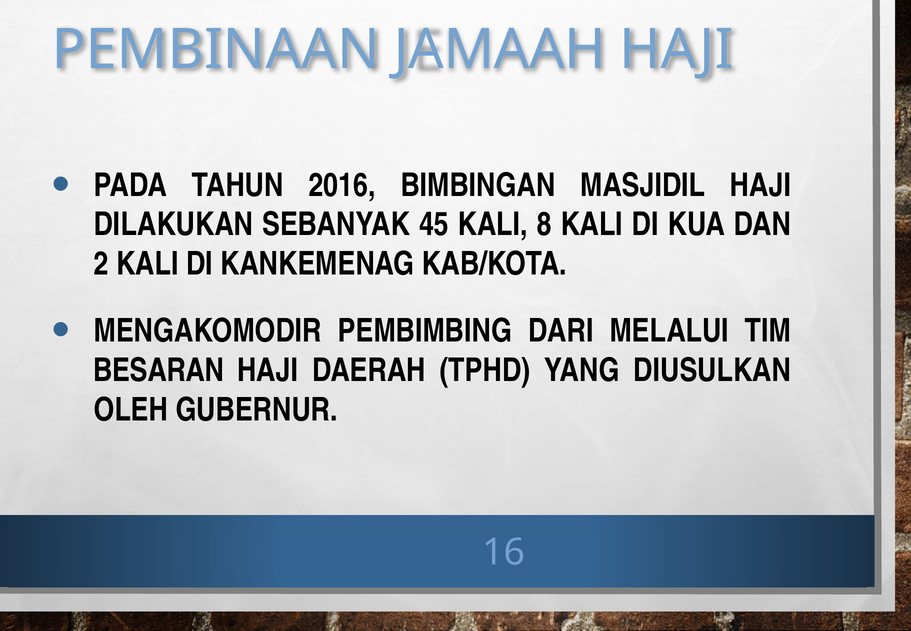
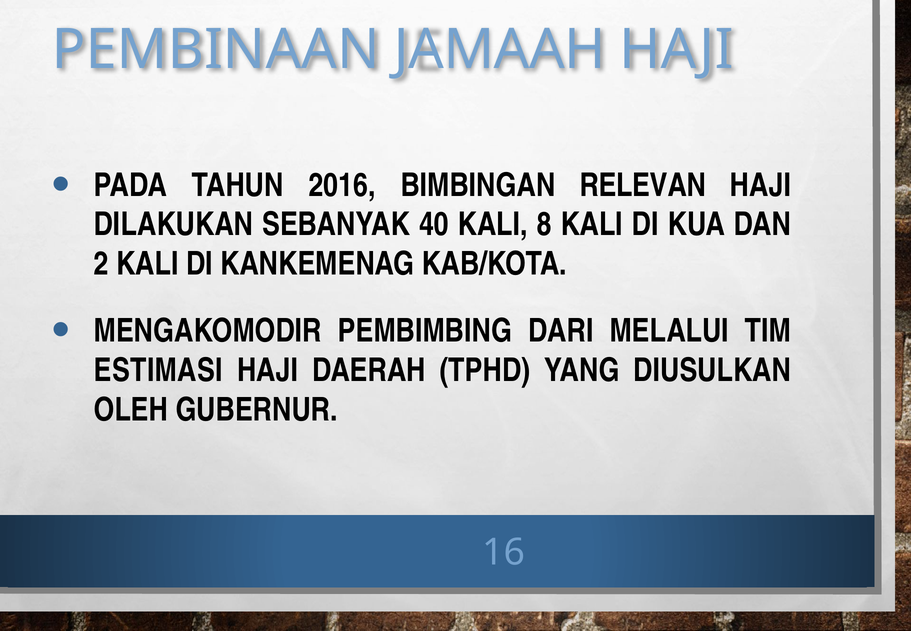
MASJIDIL: MASJIDIL -> RELEVAN
45: 45 -> 40
BESARAN: BESARAN -> ESTIMASI
